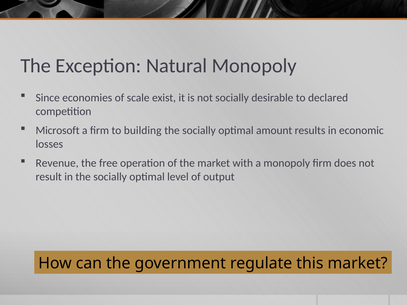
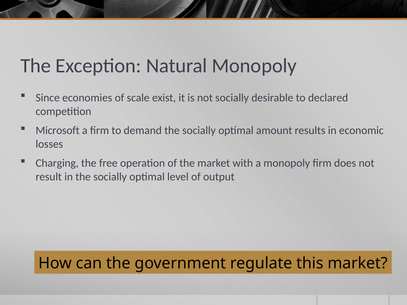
building: building -> demand
Revenue: Revenue -> Charging
